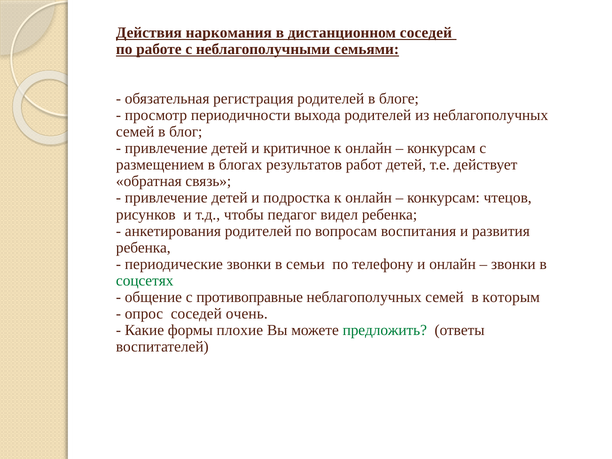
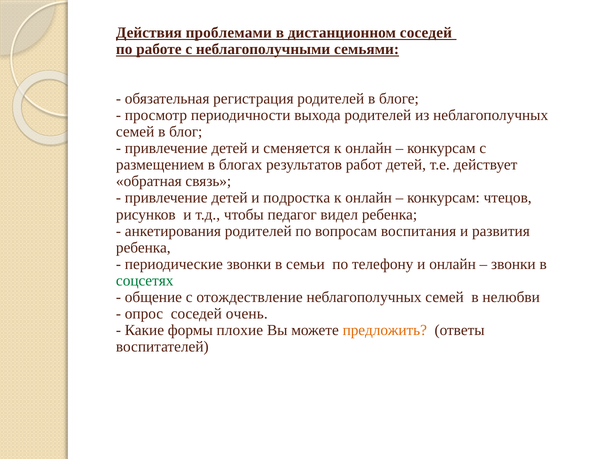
наркомания: наркомания -> проблемами
критичное: критичное -> сменяется
противоправные: противоправные -> отождествление
которым: которым -> нелюбви
предложить colour: green -> orange
